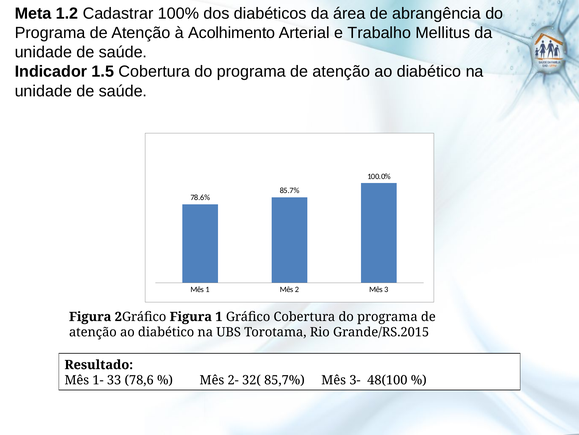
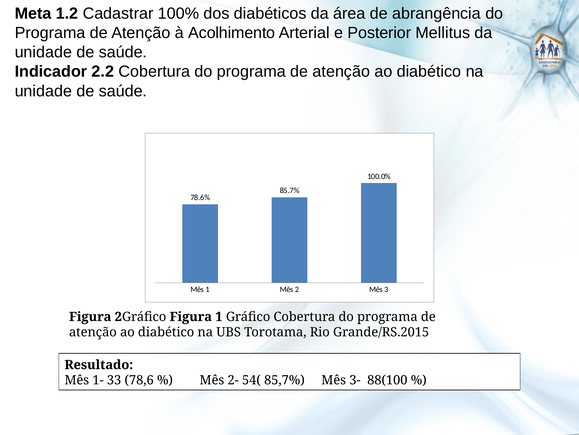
Trabalho: Trabalho -> Posterior
1.5: 1.5 -> 2.2
32(: 32( -> 54(
48(100: 48(100 -> 88(100
